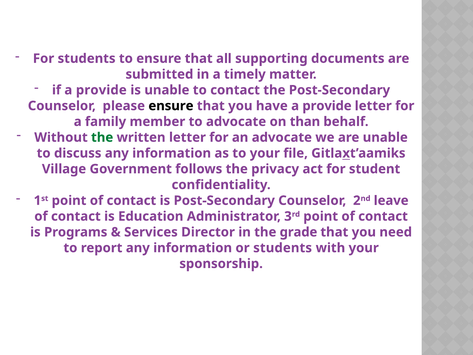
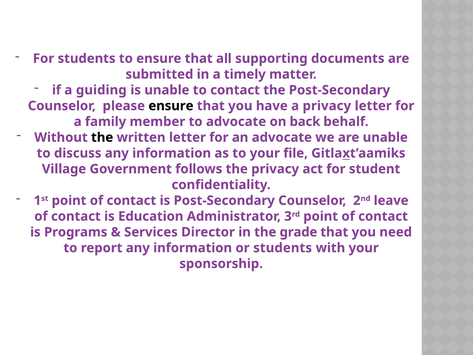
if a provide: provide -> guiding
have a provide: provide -> privacy
than: than -> back
the at (102, 137) colour: green -> black
